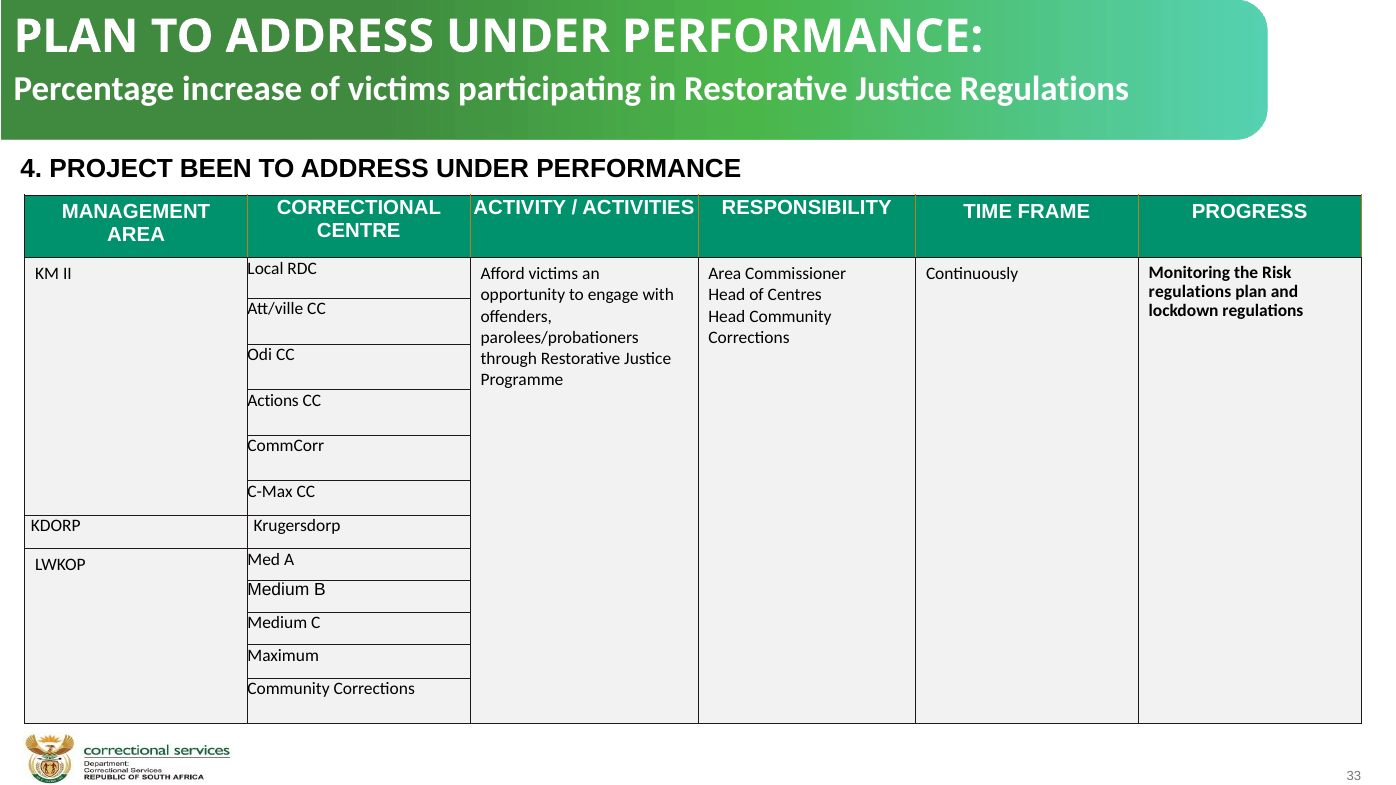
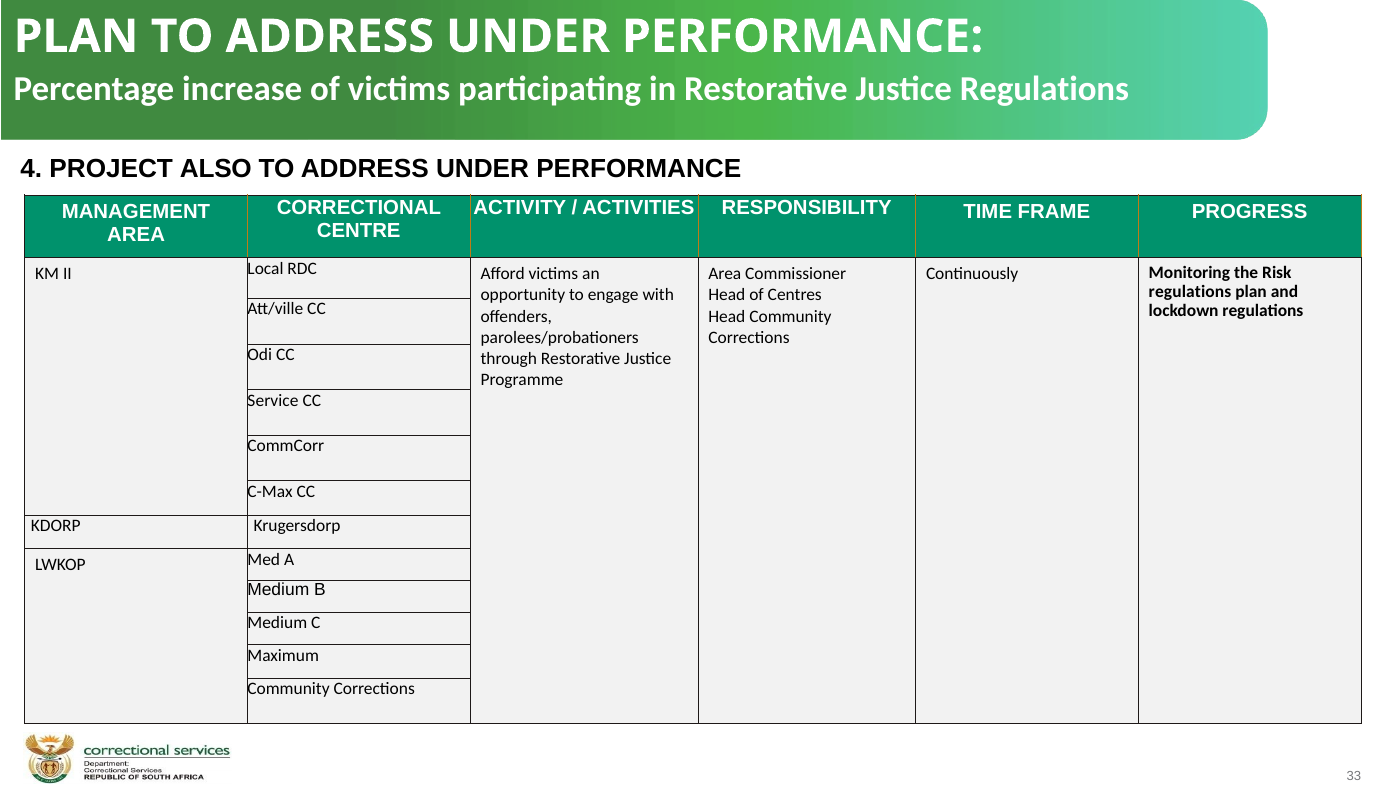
BEEN: BEEN -> ALSO
Actions: Actions -> Service
